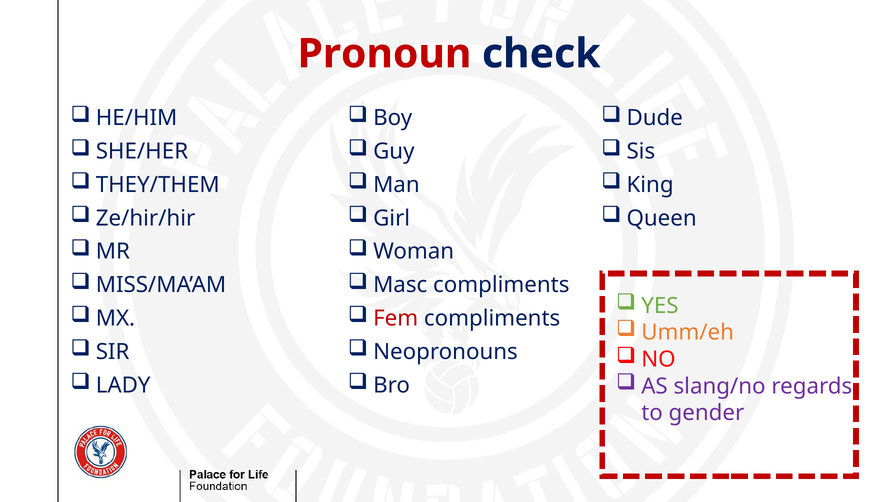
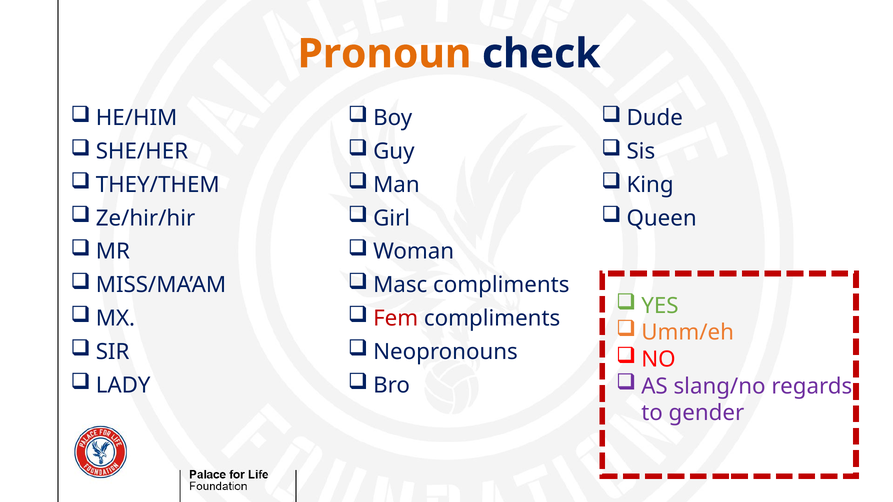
Pronoun colour: red -> orange
